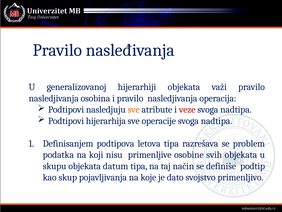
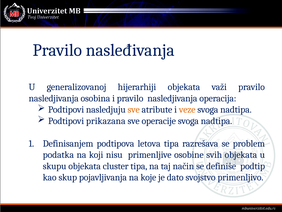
veze colour: red -> orange
hijerarhija: hijerarhija -> prikazana
datum: datum -> cluster
